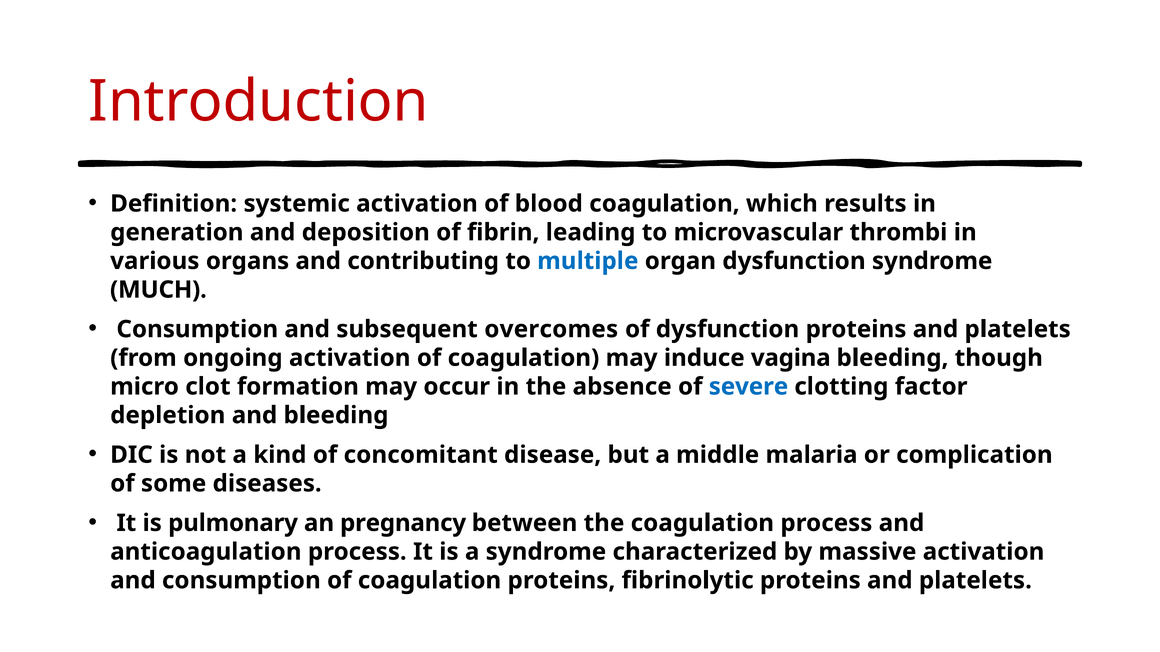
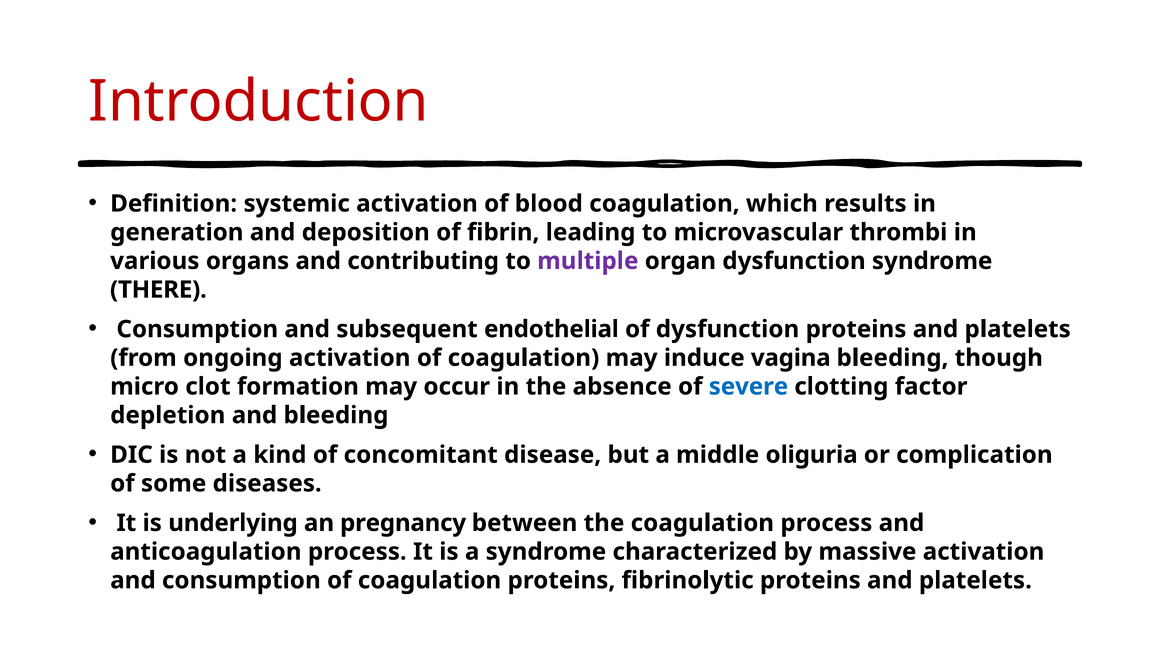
multiple colour: blue -> purple
MUCH: MUCH -> THERE
overcomes: overcomes -> endothelial
malaria: malaria -> oliguria
pulmonary: pulmonary -> underlying
